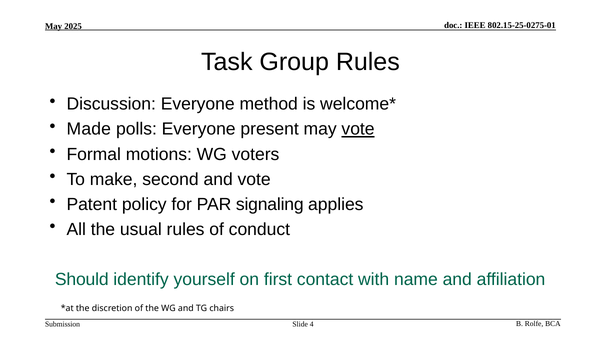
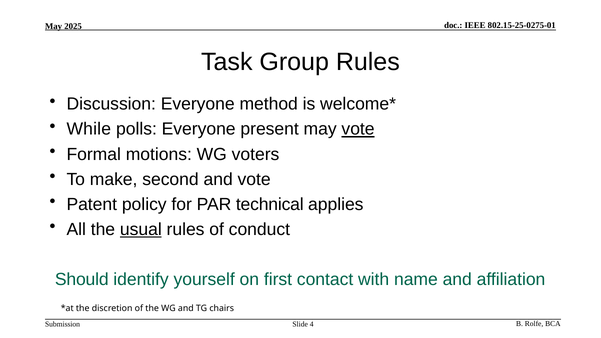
Made: Made -> While
signaling: signaling -> technical
usual underline: none -> present
